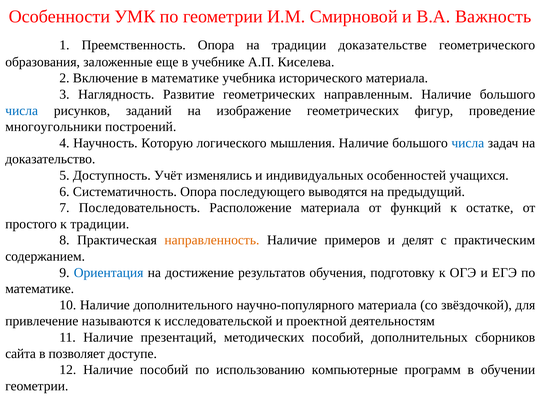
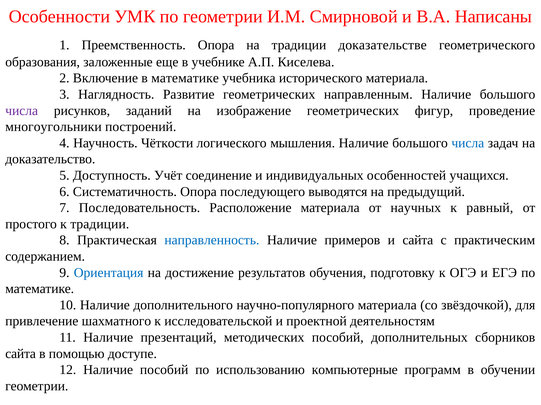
Важность: Важность -> Написаны
числа at (22, 111) colour: blue -> purple
Которую: Которую -> Чёткости
изменялись: изменялись -> соединение
функций: функций -> научных
остатке: остатке -> равный
направленность colour: orange -> blue
и делят: делят -> сайта
называются: называются -> шахматного
позволяет: позволяет -> помощью
